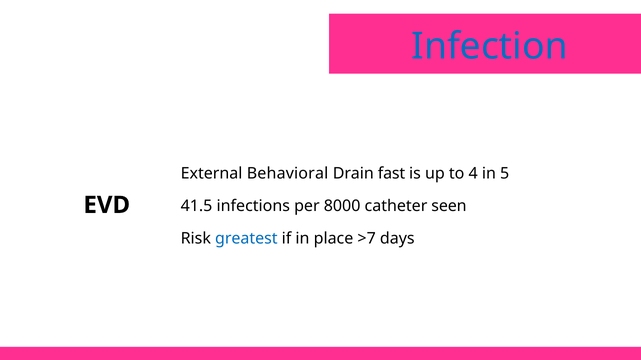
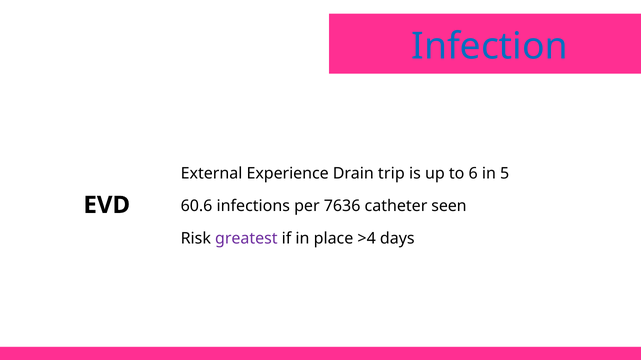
Behavioral: Behavioral -> Experience
fast: fast -> trip
4: 4 -> 6
41.5: 41.5 -> 60.6
8000: 8000 -> 7636
greatest colour: blue -> purple
>7: >7 -> >4
